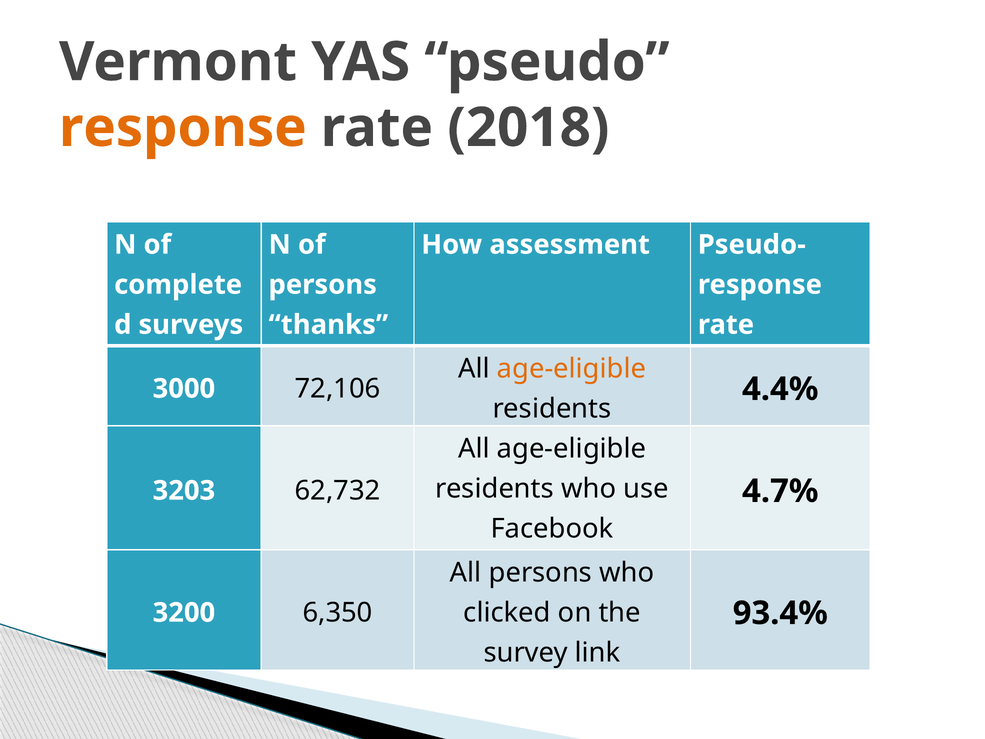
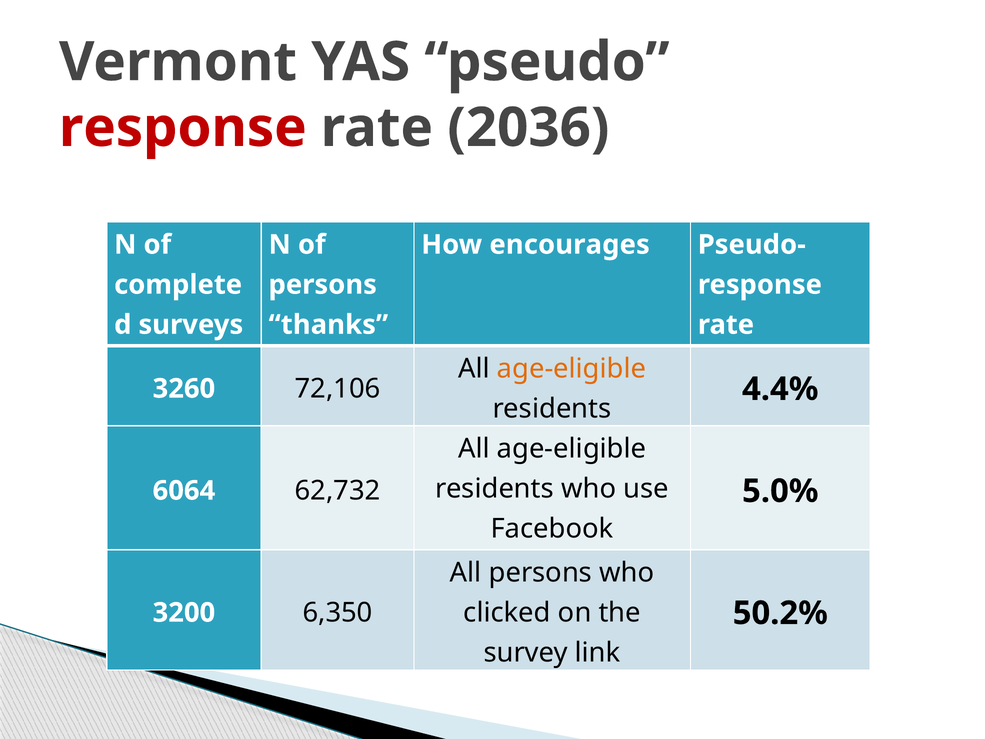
response at (183, 128) colour: orange -> red
2018: 2018 -> 2036
assessment: assessment -> encourages
3000: 3000 -> 3260
4.7%: 4.7% -> 5.0%
3203: 3203 -> 6064
93.4%: 93.4% -> 50.2%
